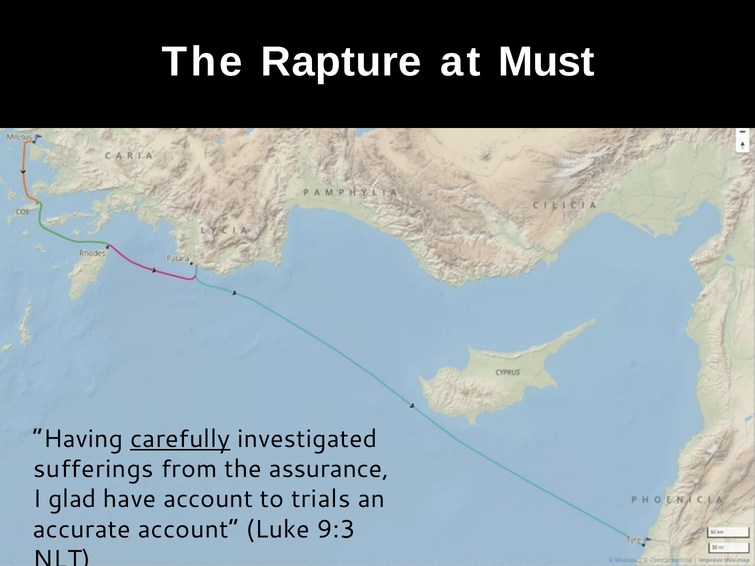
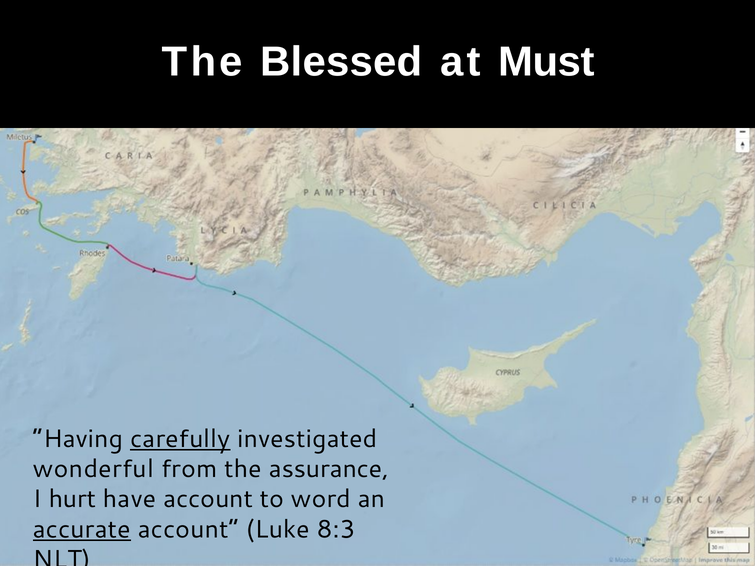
Rapture: Rapture -> Blessed
sufferings: sufferings -> wonderful
glad: glad -> hurt
trials: trials -> word
accurate underline: none -> present
9:3: 9:3 -> 8:3
